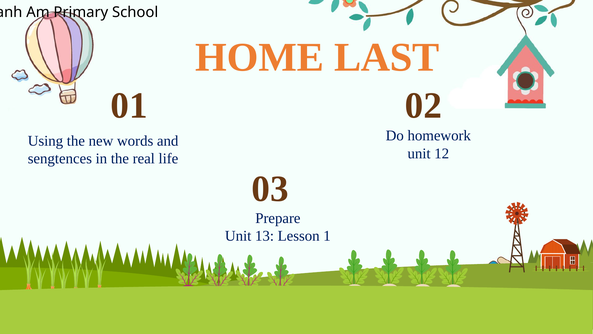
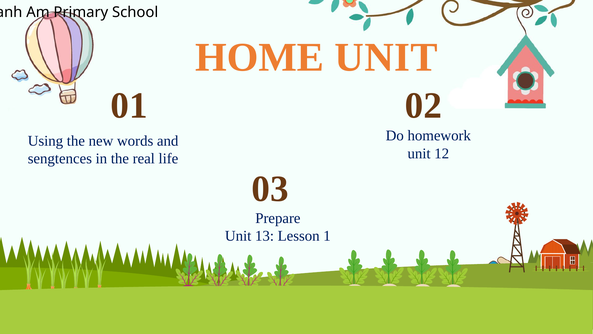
HOME LAST: LAST -> UNIT
